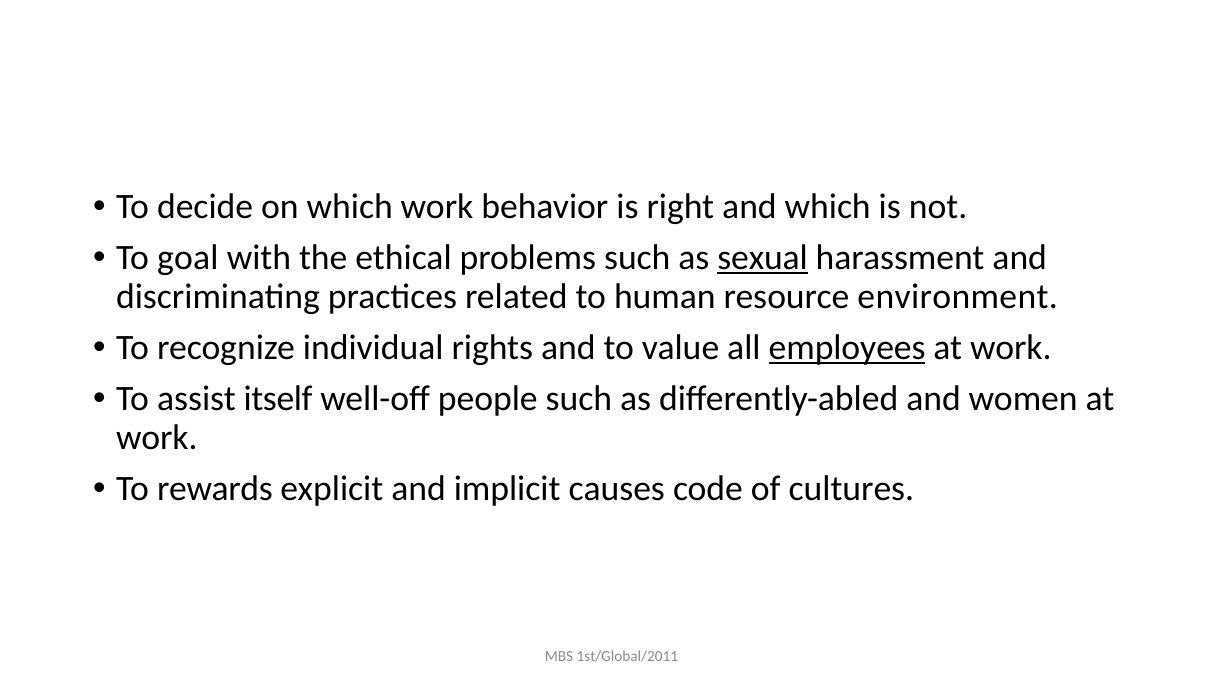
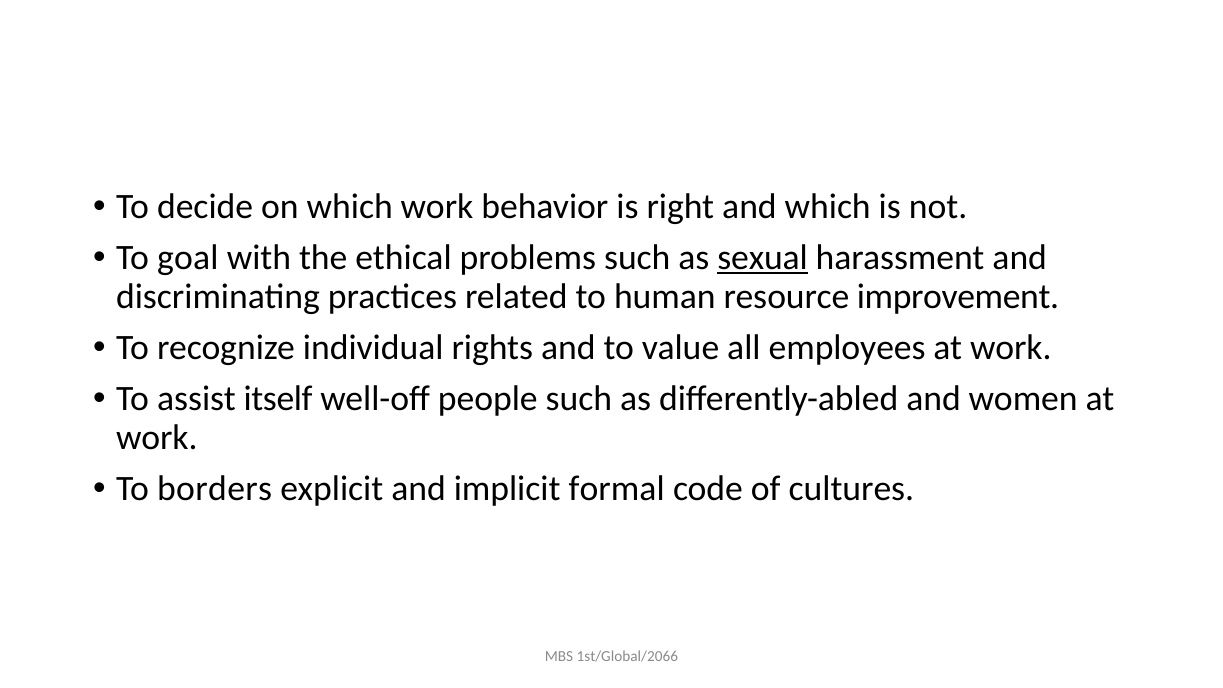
environment: environment -> improvement
employees underline: present -> none
rewards: rewards -> borders
causes: causes -> formal
1st/Global/2011: 1st/Global/2011 -> 1st/Global/2066
